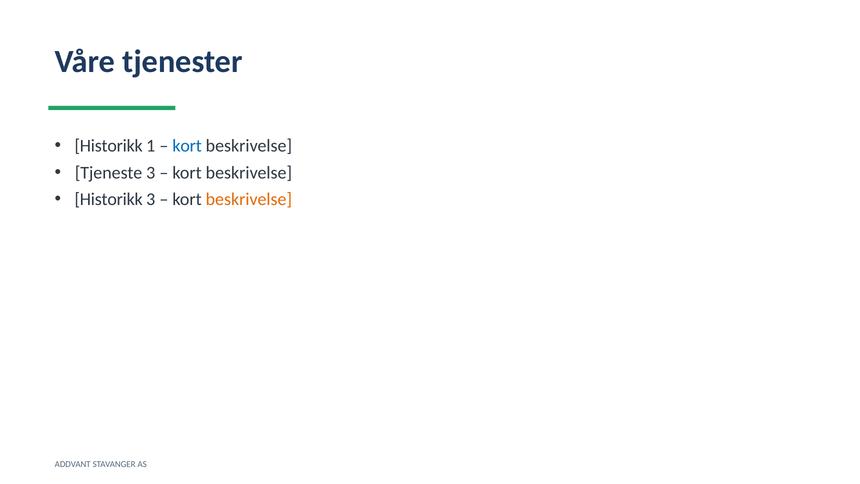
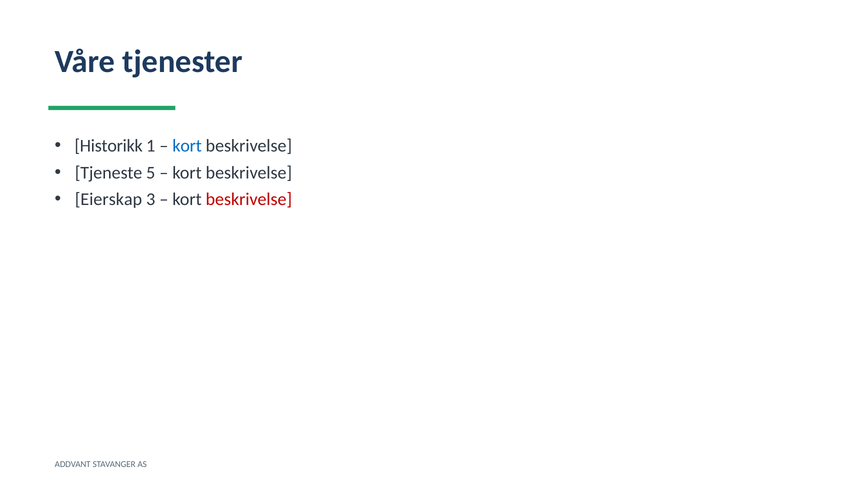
Tjeneste 3: 3 -> 5
Historikk at (109, 199): Historikk -> Eierskap
beskrivelse at (249, 199) colour: orange -> red
